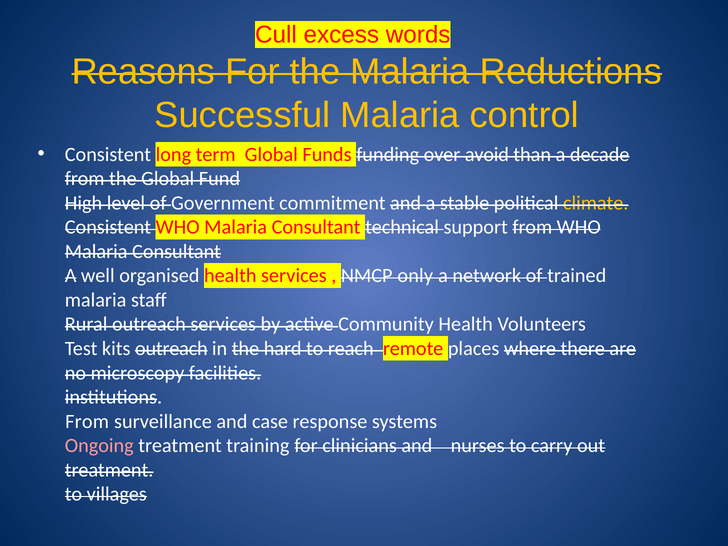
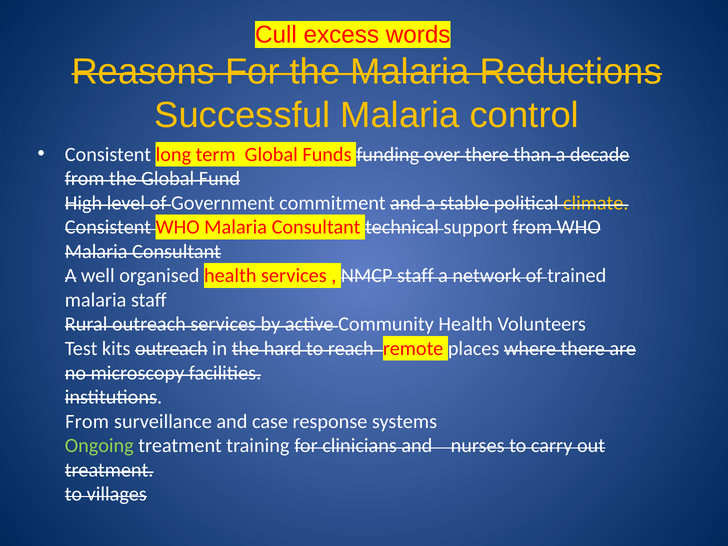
over avoid: avoid -> there
NMCP only: only -> staff
Ongoing colour: pink -> light green
